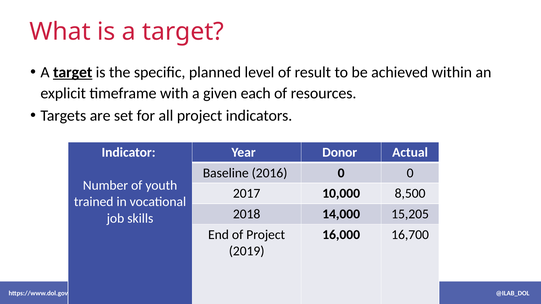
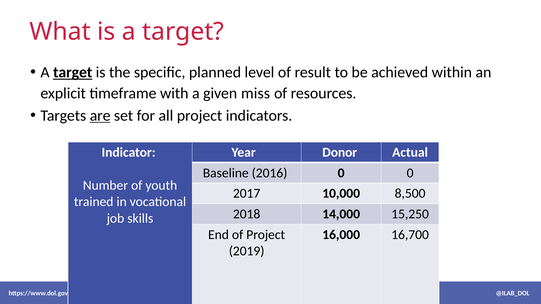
each: each -> miss
are underline: none -> present
15,205: 15,205 -> 15,250
